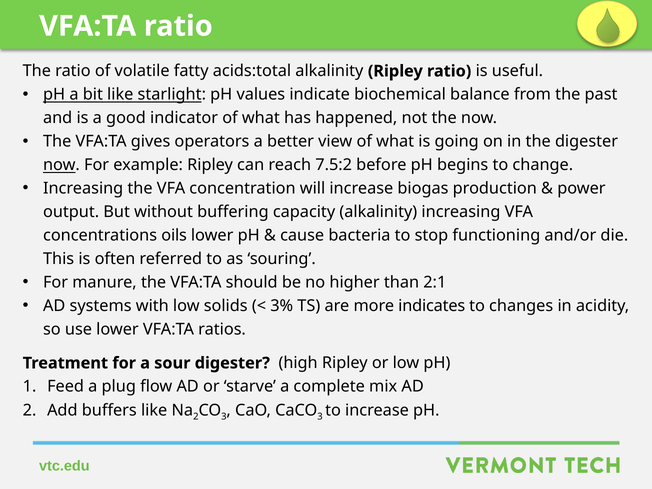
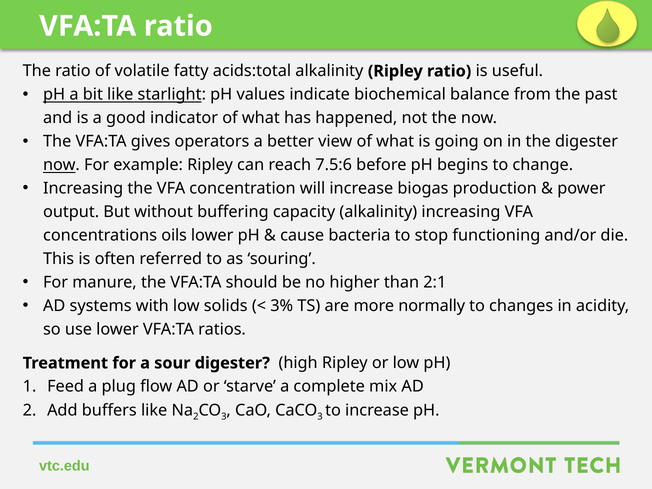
7.5:2: 7.5:2 -> 7.5:6
indicates: indicates -> normally
